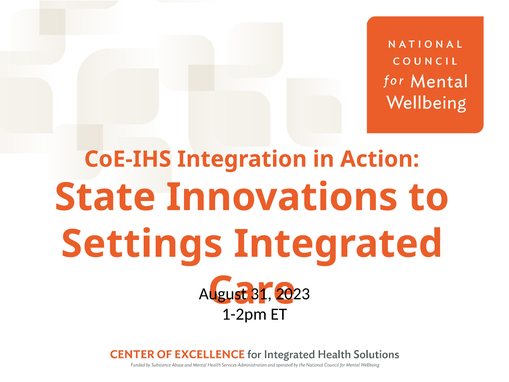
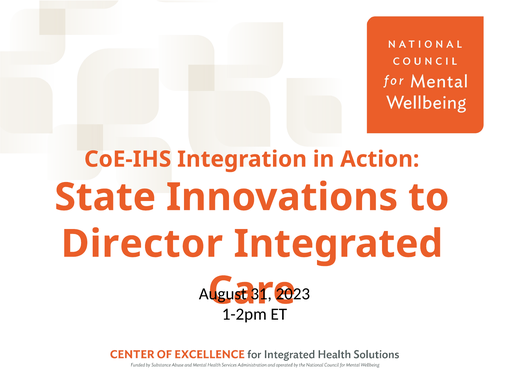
Settings: Settings -> Director
